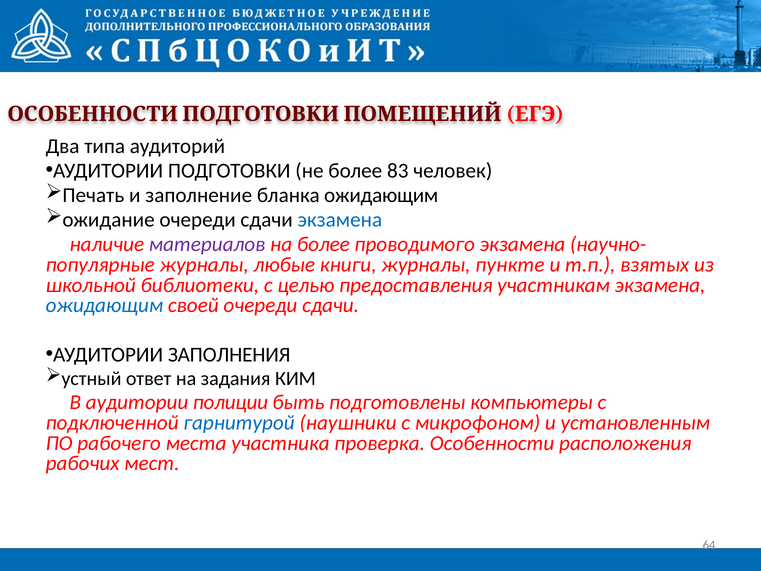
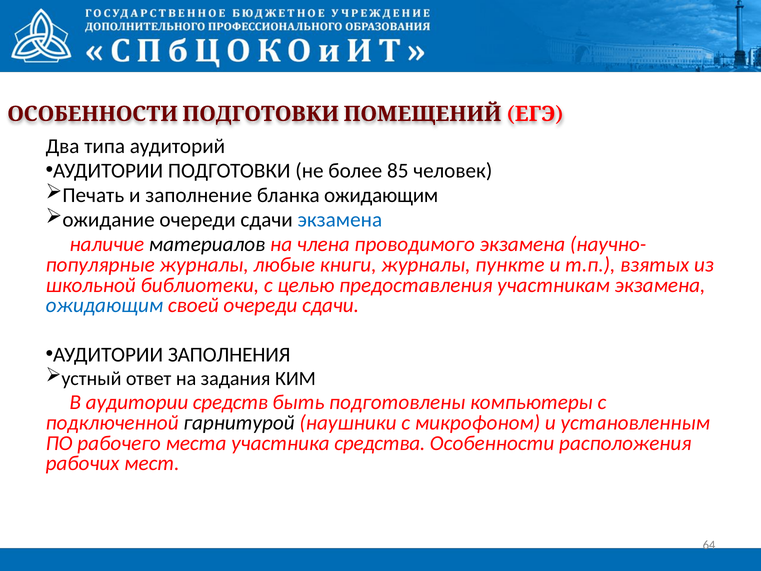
83: 83 -> 85
материалов colour: purple -> black
на более: более -> члена
полиции: полиции -> средств
гарнитурой colour: blue -> black
проверка: проверка -> средства
